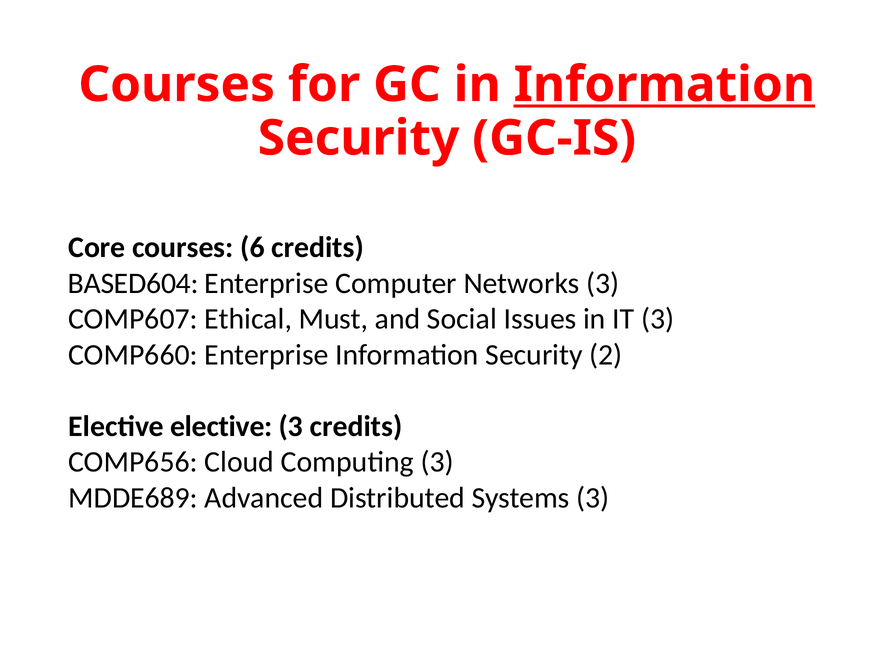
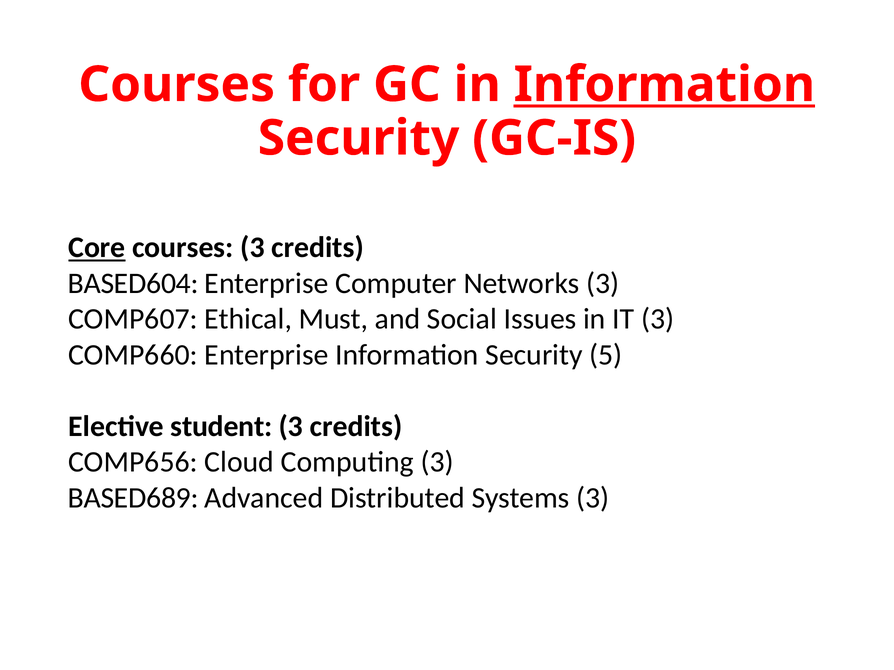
Core underline: none -> present
courses 6: 6 -> 3
2: 2 -> 5
Elective elective: elective -> student
MDDE689: MDDE689 -> BASED689
